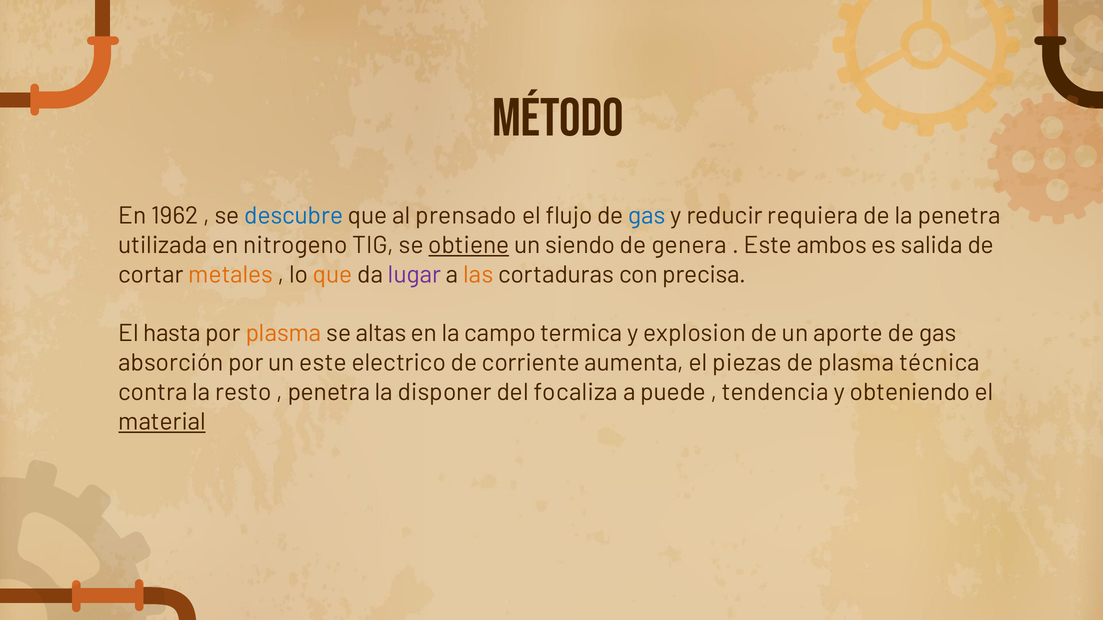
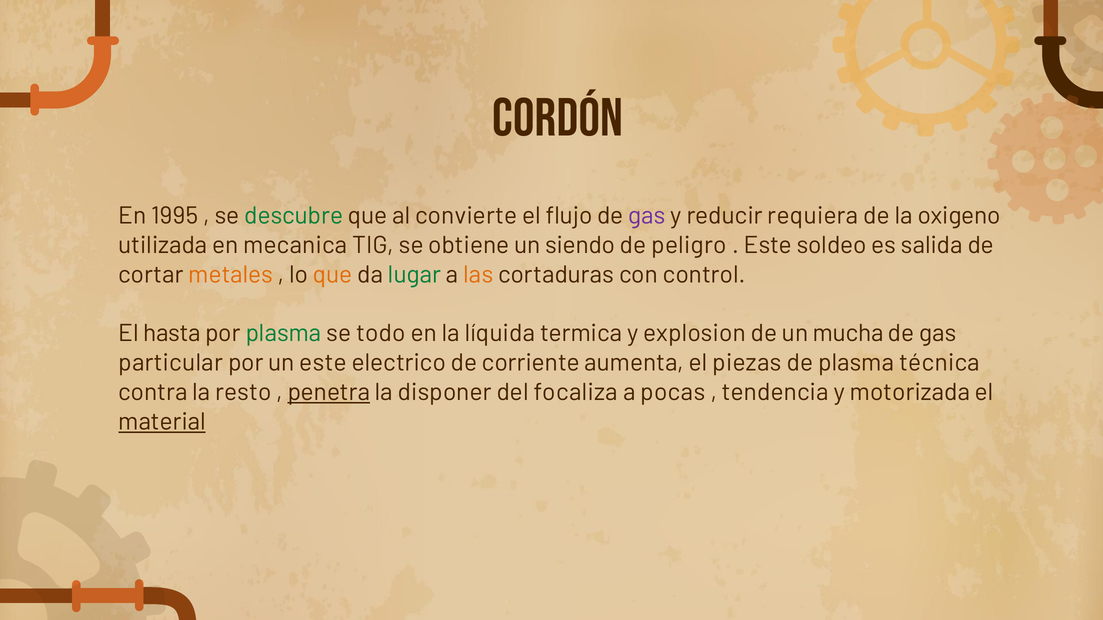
MÉTODO: MÉTODO -> CORDÓN
1962: 1962 -> 1995
descubre colour: blue -> green
prensado: prensado -> convierte
gas at (647, 216) colour: blue -> purple
la penetra: penetra -> oxigeno
nitrogeno: nitrogeno -> mecanica
obtiene underline: present -> none
genera: genera -> peligro
ambos: ambos -> soldeo
lugar colour: purple -> green
precisa: precisa -> control
plasma at (283, 334) colour: orange -> green
altas: altas -> todo
campo: campo -> líquida
aporte: aporte -> mucha
absorción: absorción -> particular
penetra at (329, 392) underline: none -> present
puede: puede -> pocas
obteniendo: obteniendo -> motorizada
